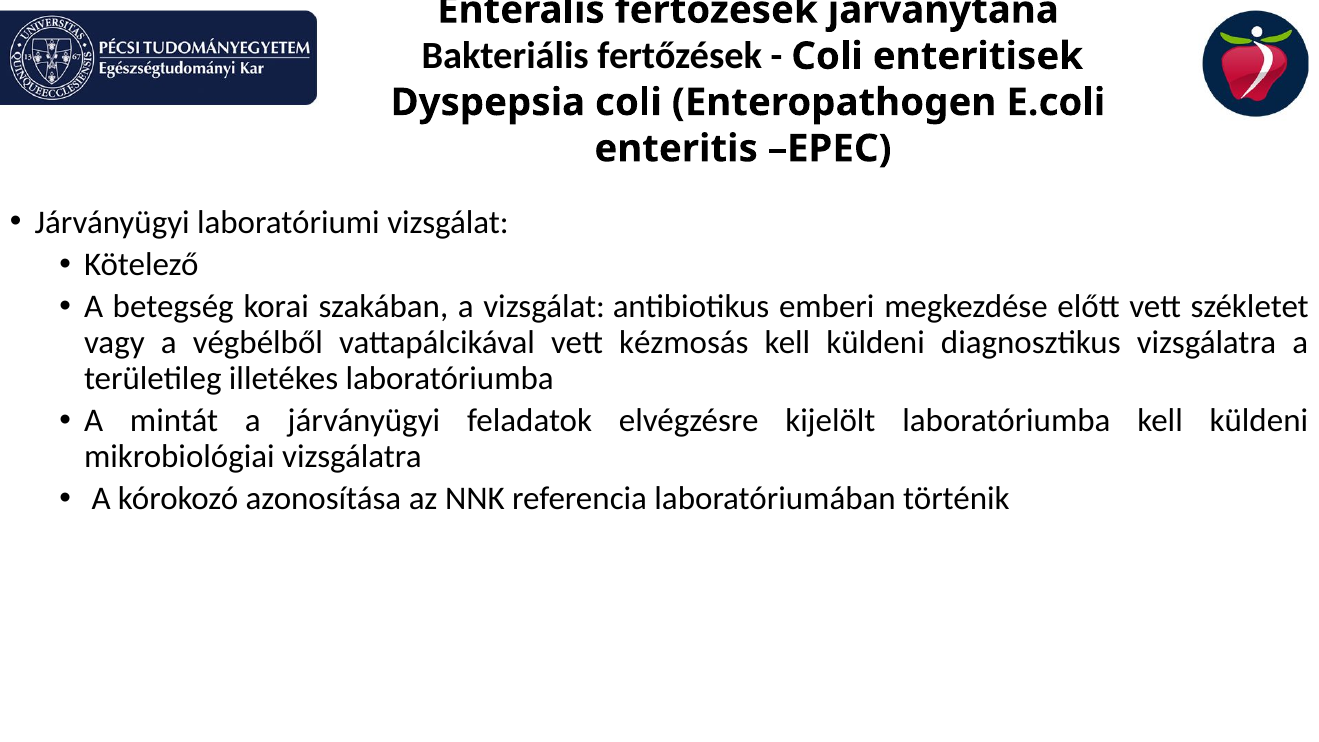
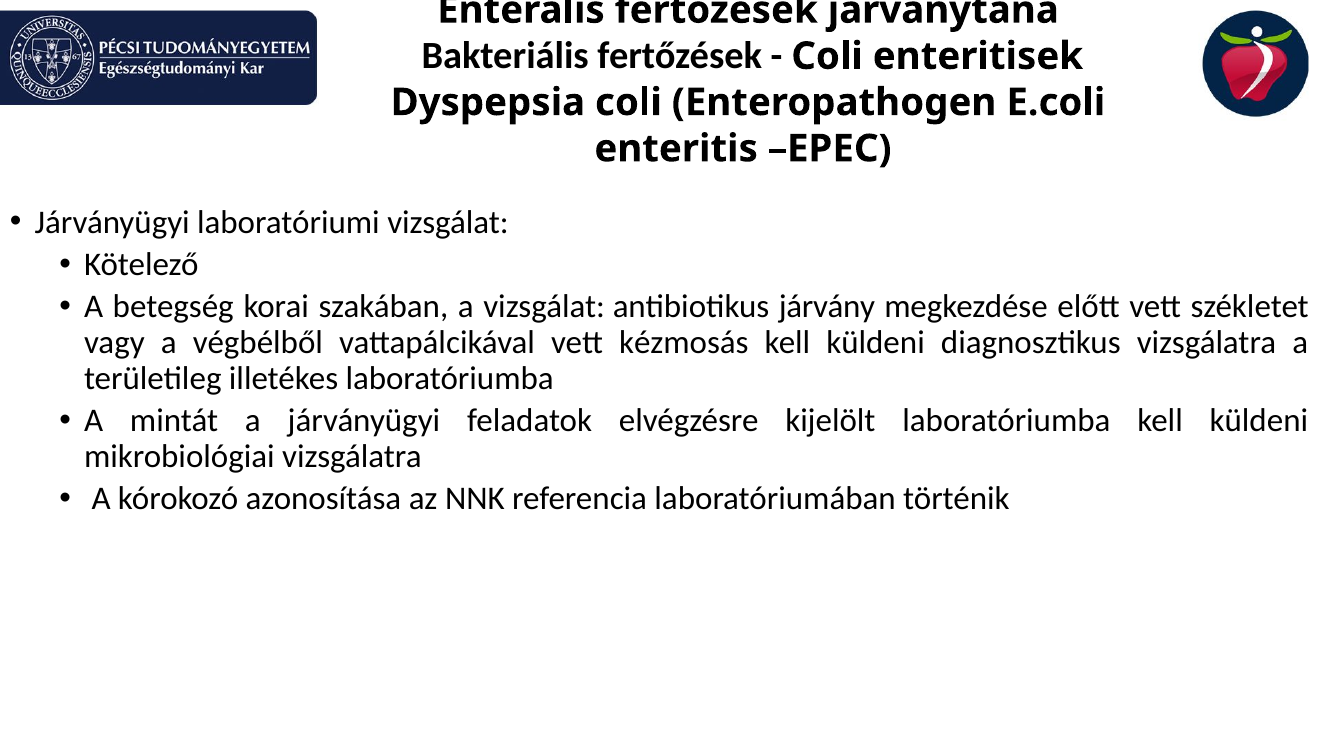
emberi: emberi -> járvány
